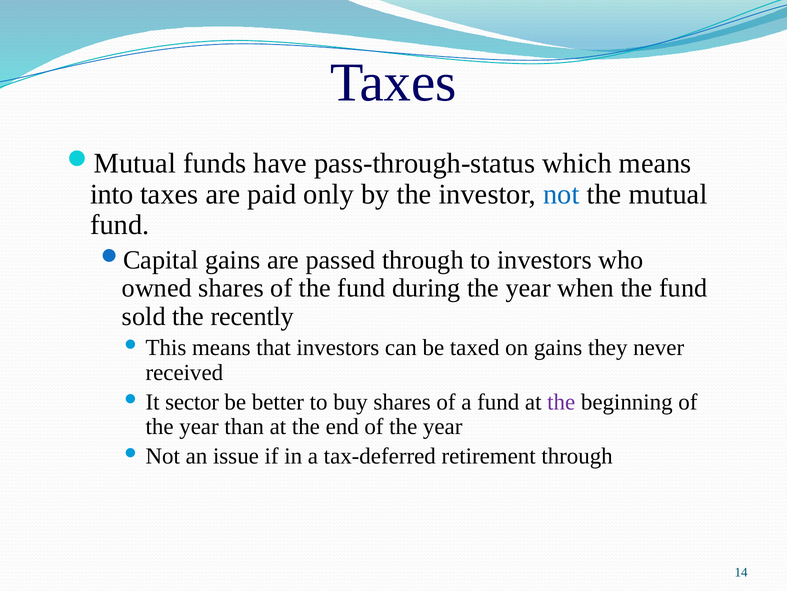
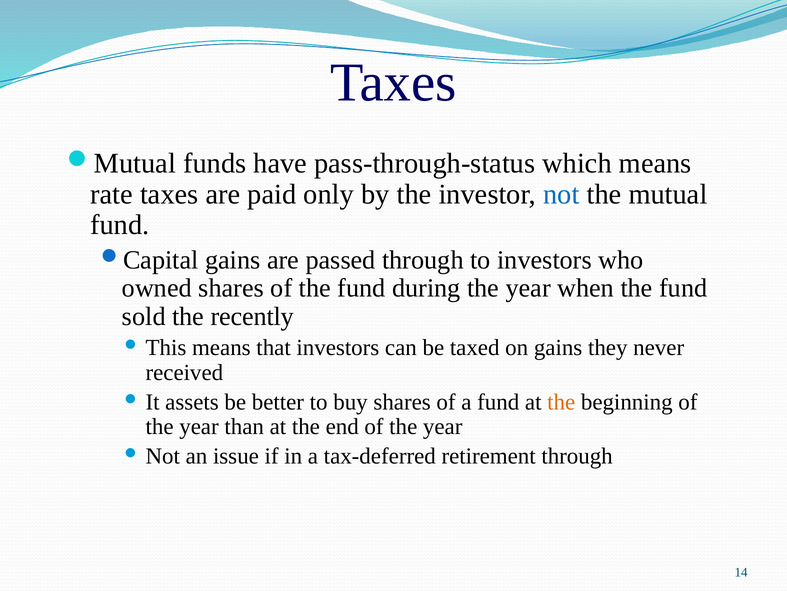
into: into -> rate
sector: sector -> assets
the at (561, 401) colour: purple -> orange
